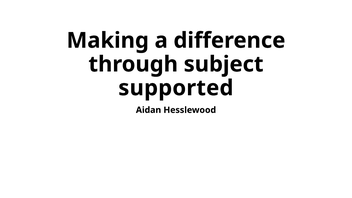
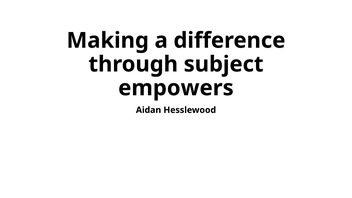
supported: supported -> empowers
